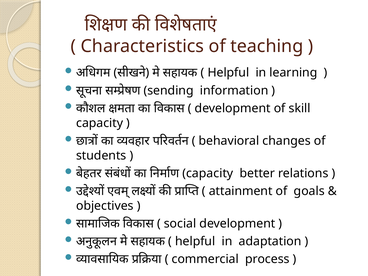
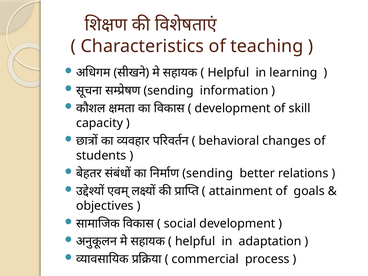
capacity at (208, 173): capacity -> sending
